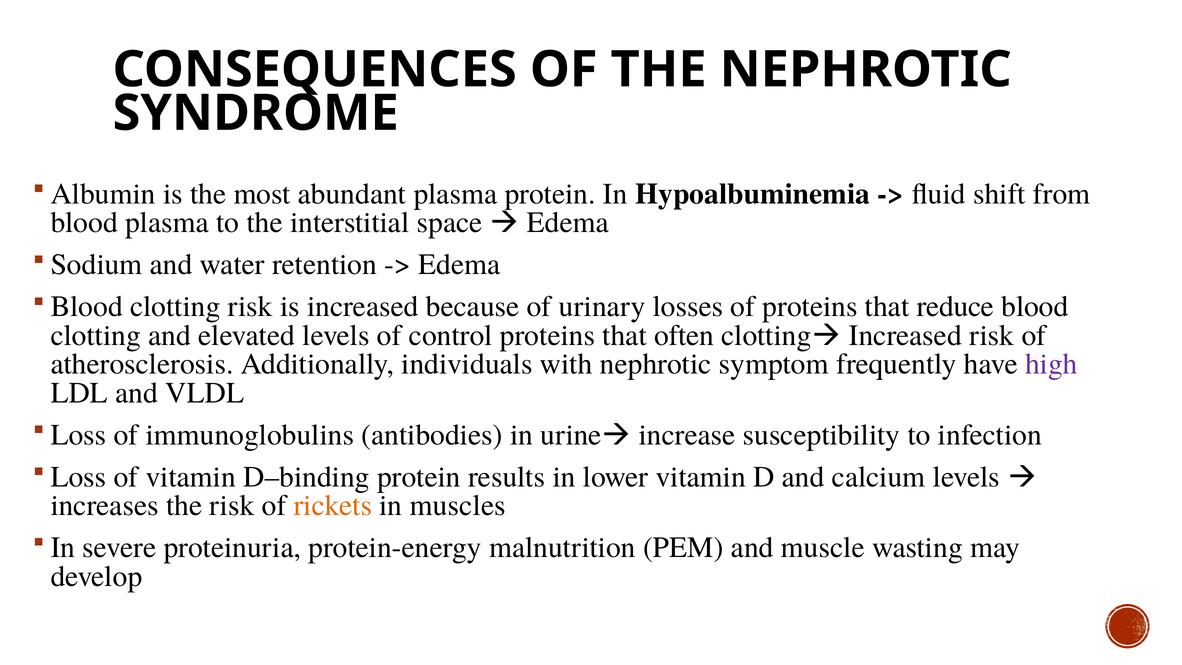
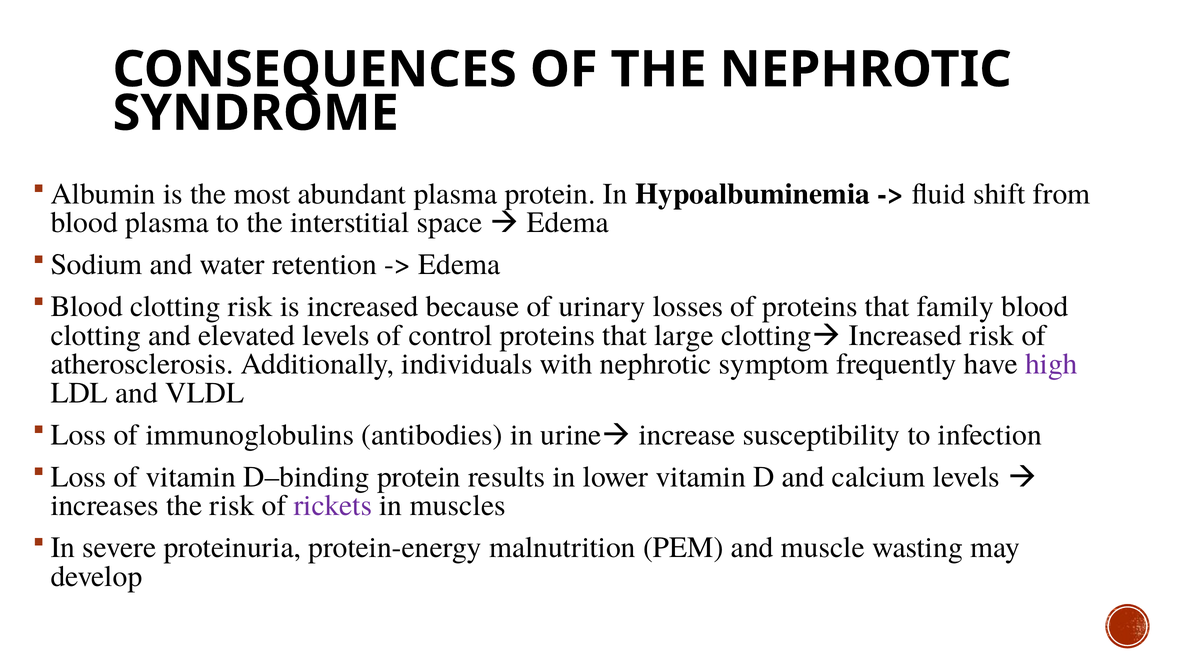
reduce: reduce -> family
often: often -> large
rickets colour: orange -> purple
